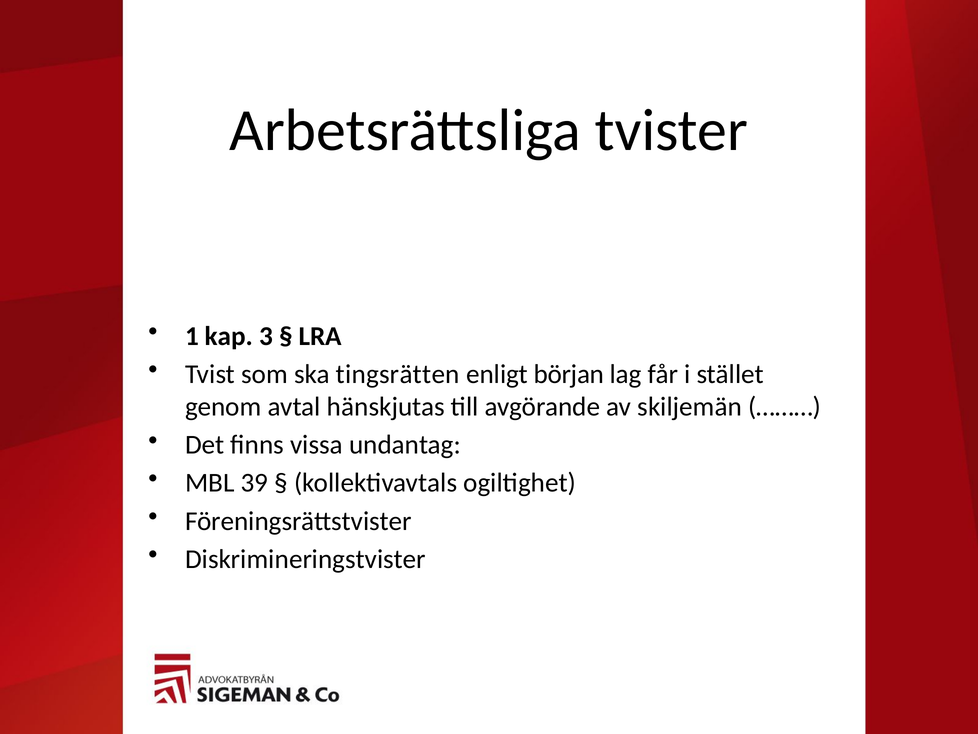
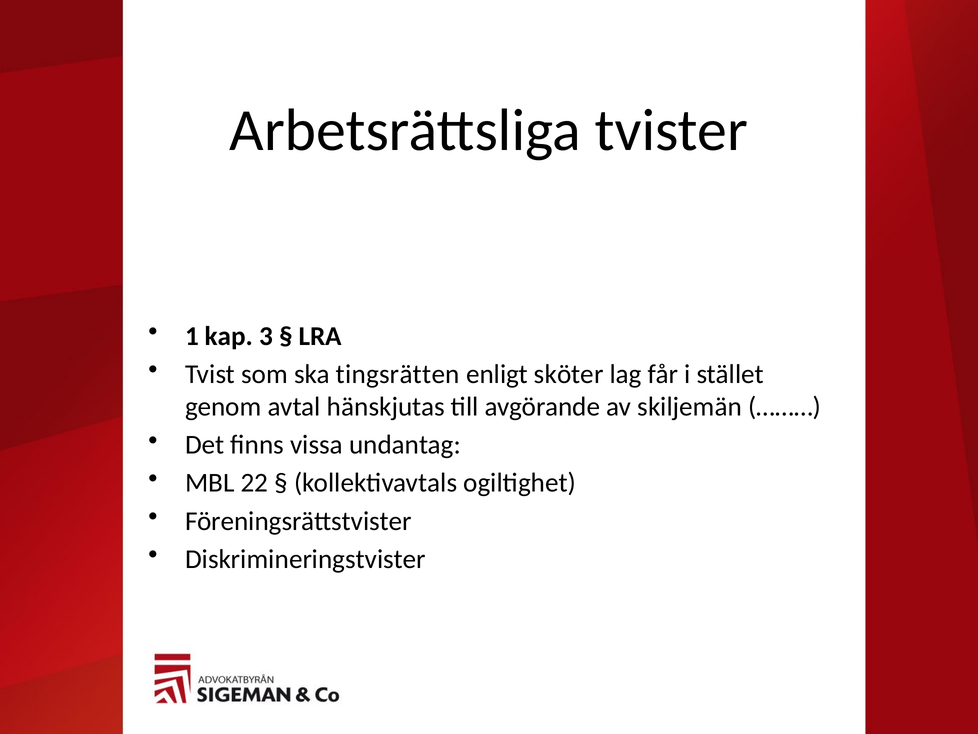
början: början -> sköter
39: 39 -> 22
